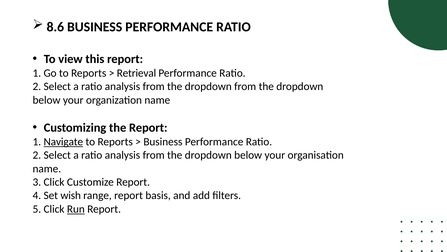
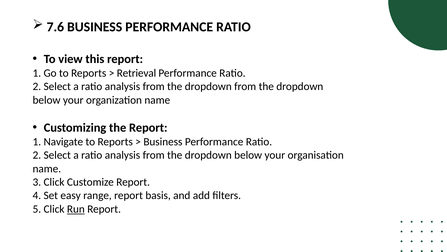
8.6: 8.6 -> 7.6
Navigate underline: present -> none
wish: wish -> easy
